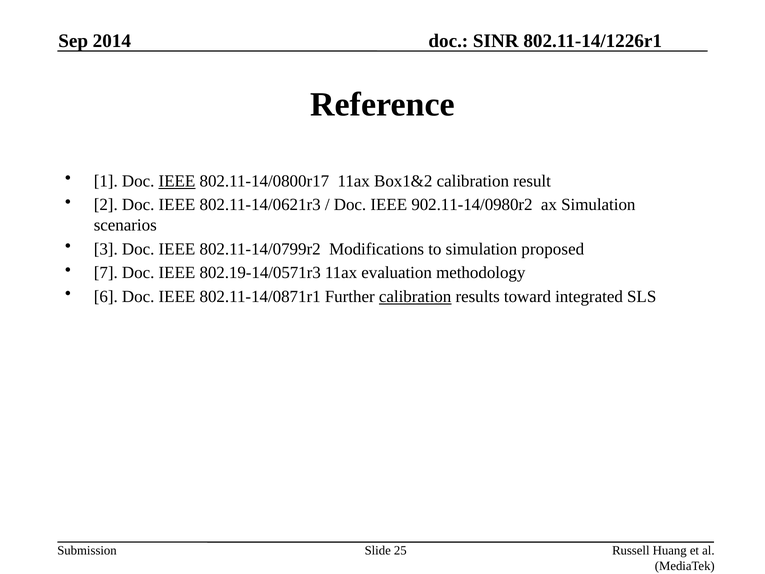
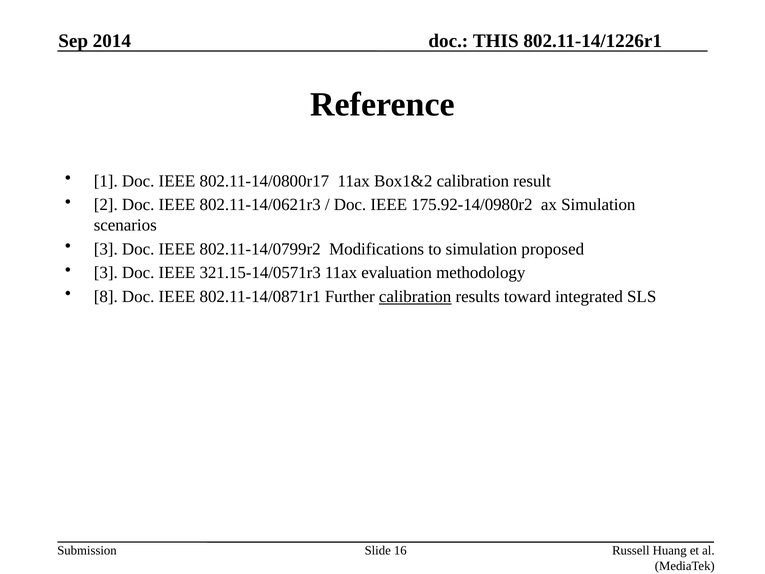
SINR: SINR -> THIS
IEEE at (177, 181) underline: present -> none
902.11-14/0980r2: 902.11-14/0980r2 -> 175.92-14/0980r2
7 at (106, 273): 7 -> 3
802.19-14/0571r3: 802.19-14/0571r3 -> 321.15-14/0571r3
6: 6 -> 8
25: 25 -> 16
